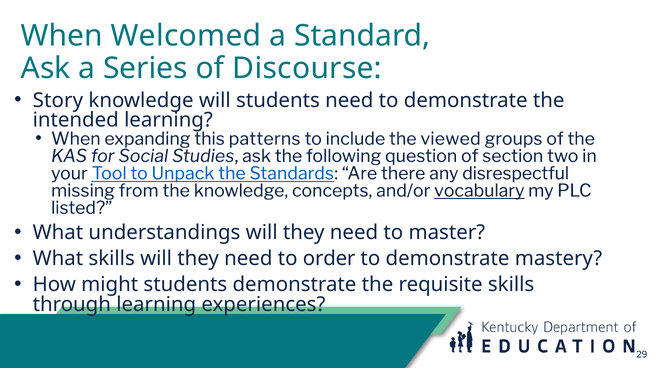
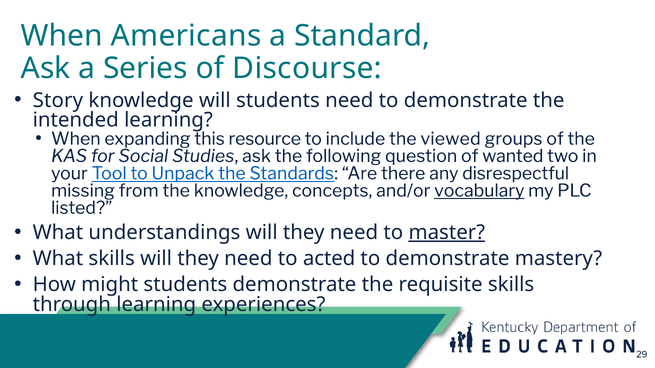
Welcomed: Welcomed -> Americans
patterns: patterns -> resource
section: section -> wanted
master underline: none -> present
order: order -> acted
